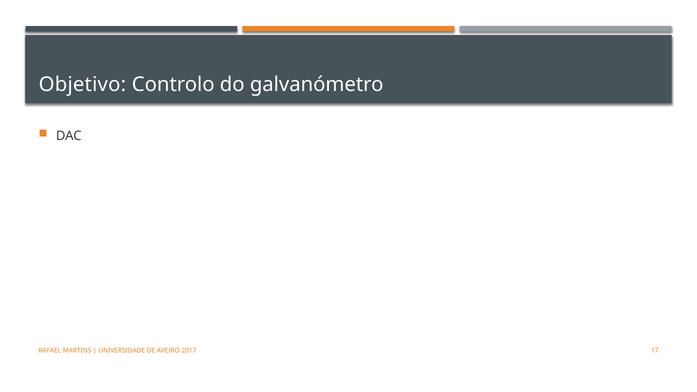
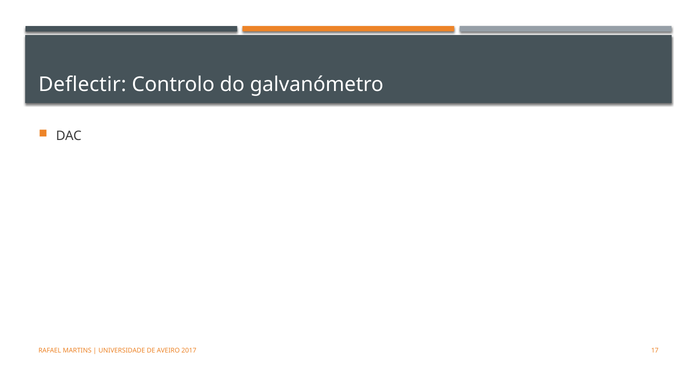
Objetivo: Objetivo -> Deflectir
